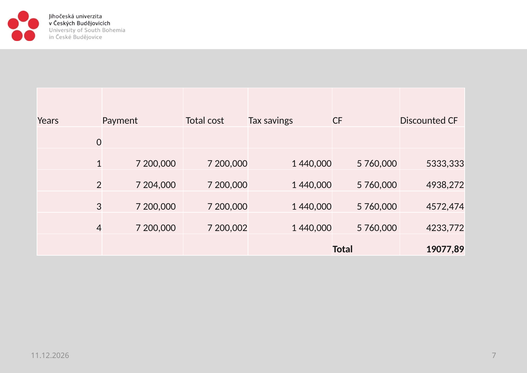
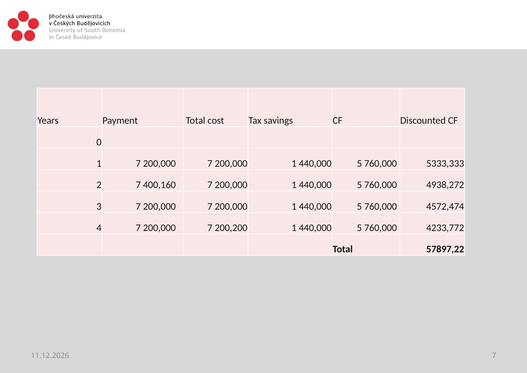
204,000: 204,000 -> 400,160
200,002: 200,002 -> 200,200
19077,89: 19077,89 -> 57897,22
